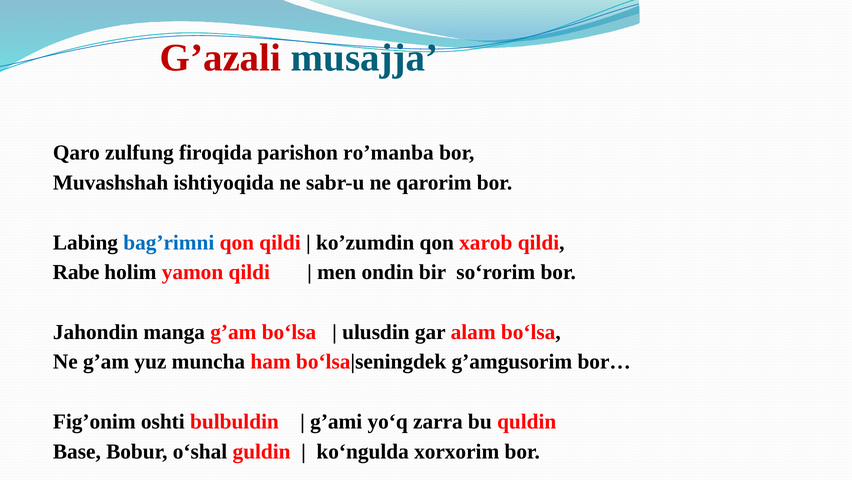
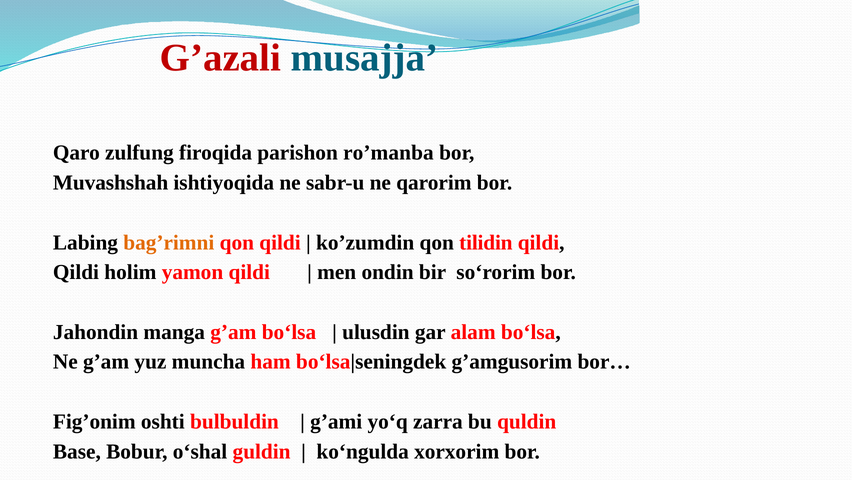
bag’rimni colour: blue -> orange
xarob: xarob -> tilidin
Rabe at (76, 272): Rabe -> Qildi
